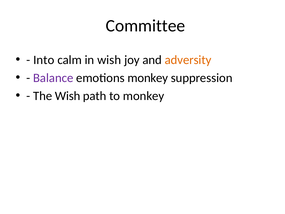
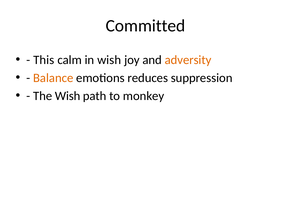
Committee: Committee -> Committed
Into: Into -> This
Balance colour: purple -> orange
emotions monkey: monkey -> reduces
